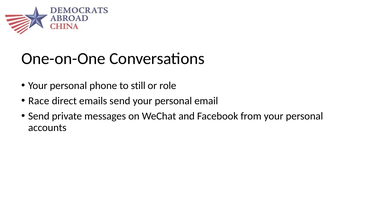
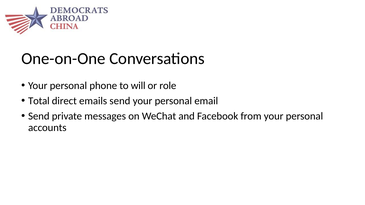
still: still -> will
Race: Race -> Total
